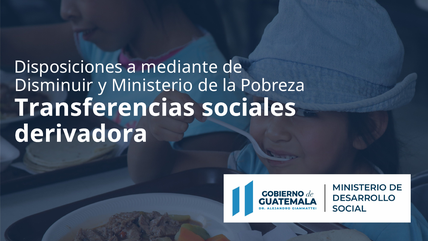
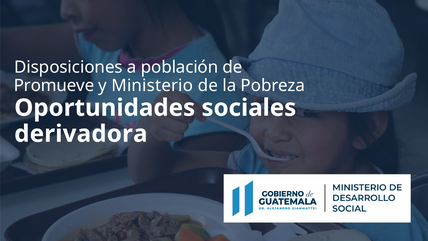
mediante: mediante -> población
Disminuir: Disminuir -> Promueve
Transferencias: Transferencias -> Oportunidades
